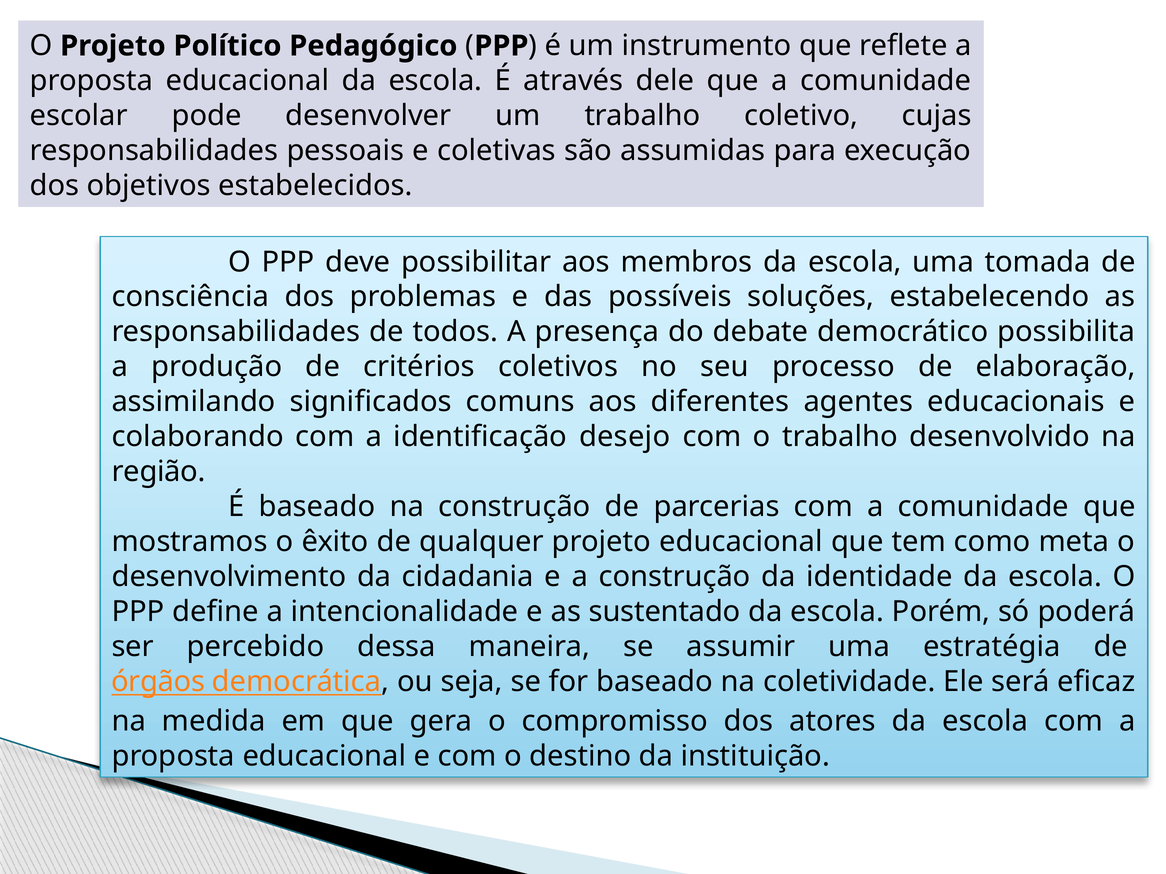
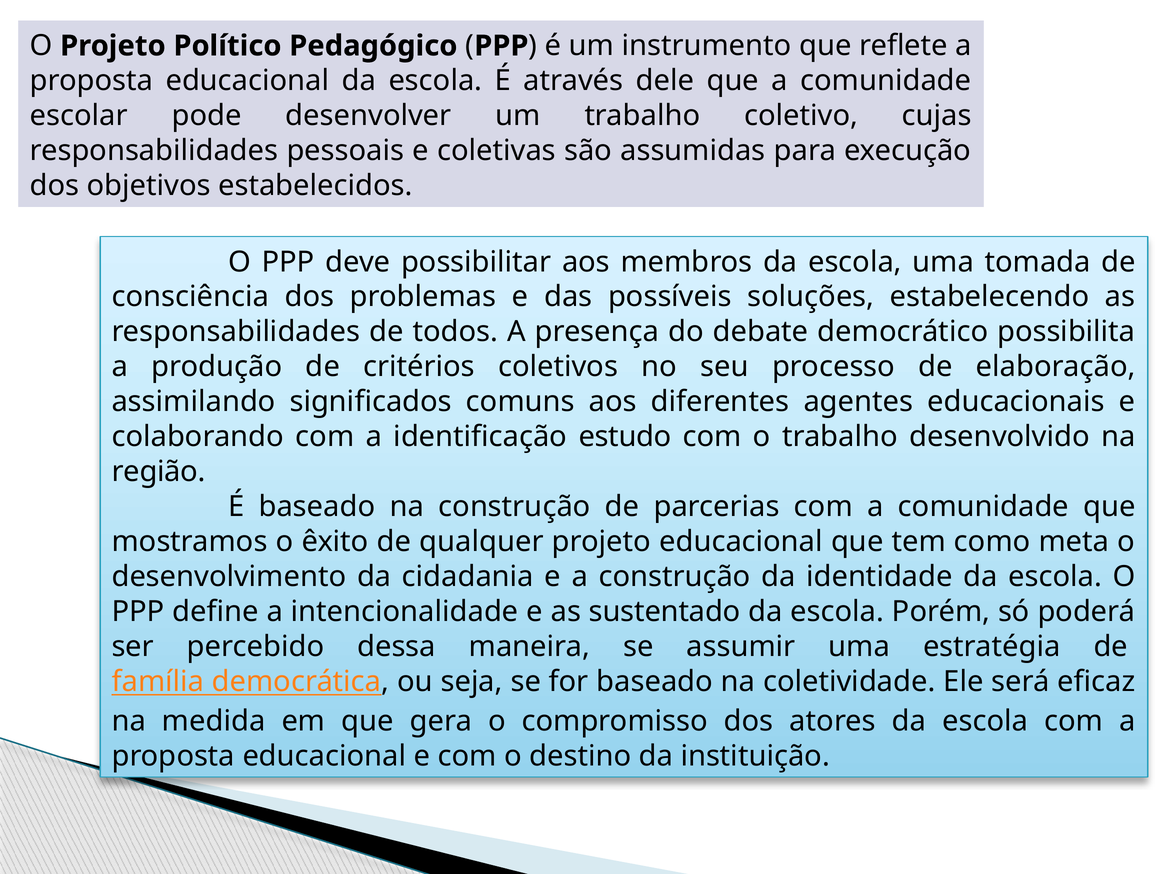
desejo: desejo -> estudo
órgãos: órgãos -> família
